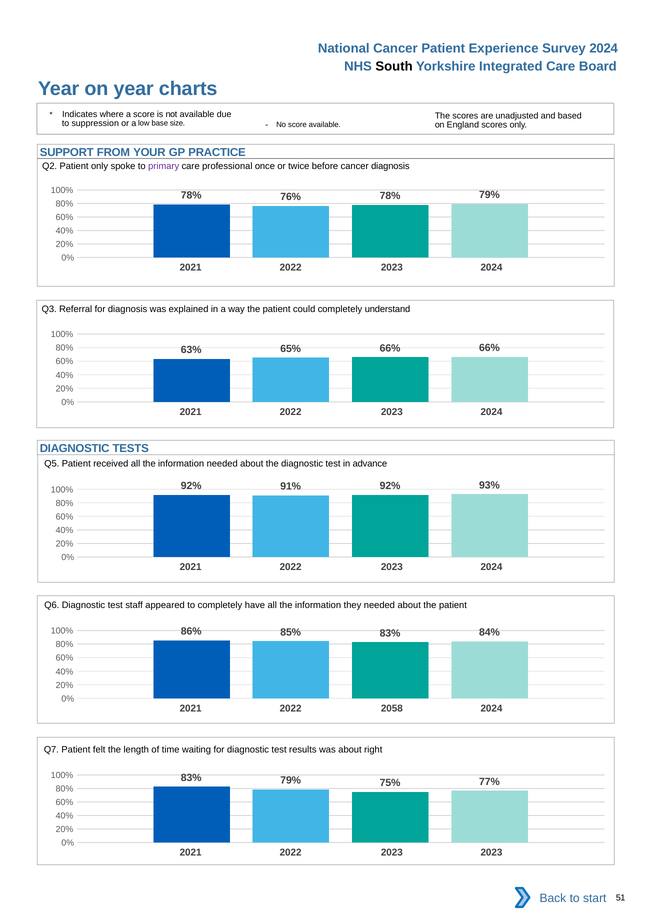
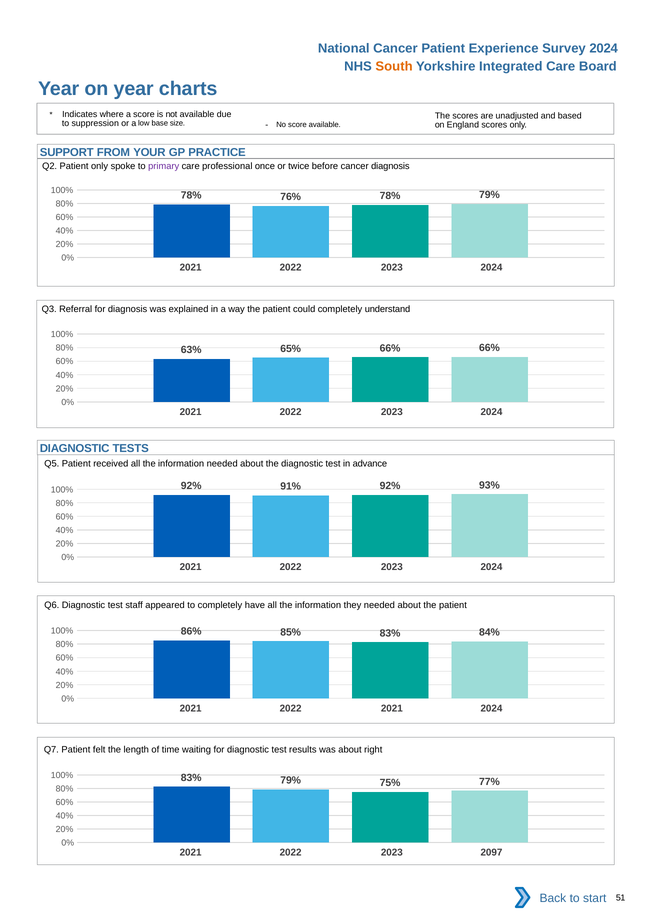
South colour: black -> orange
2022 2058: 2058 -> 2021
2023 2023: 2023 -> 2097
